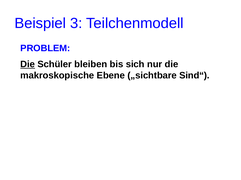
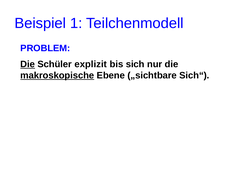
3: 3 -> 1
bleiben: bleiben -> explizit
makroskopische underline: none -> present
Sind“: Sind“ -> Sich“
